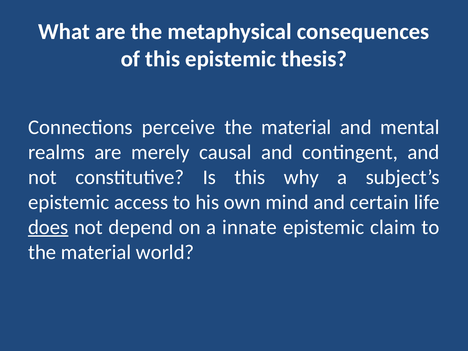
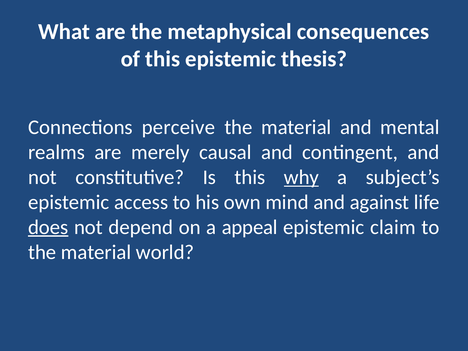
why underline: none -> present
certain: certain -> against
innate: innate -> appeal
